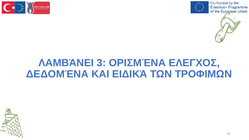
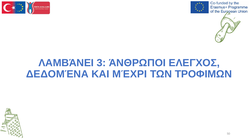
ΟΡΙΣΜΈΝΑ: ΟΡΙΣΜΈΝΑ -> ΆΝΘΡΩΠΟΙ
ΕΙΔΙΚΆ: ΕΙΔΙΚΆ -> ΜΈΧΡΙ
